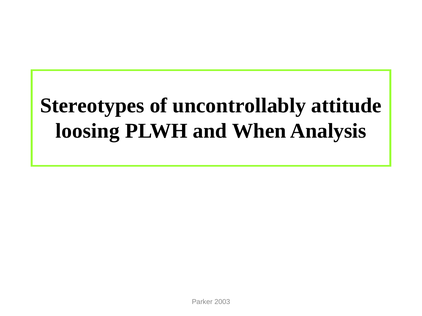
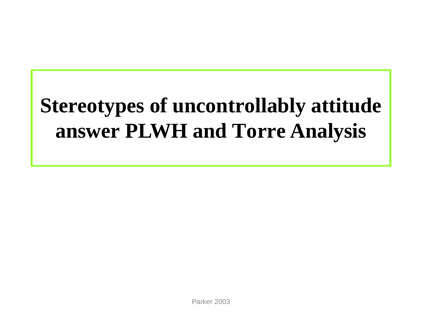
loosing: loosing -> answer
When: When -> Torre
